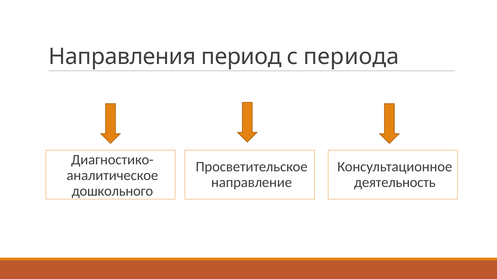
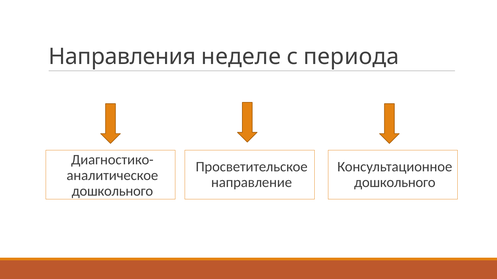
период: период -> неделе
деятельность at (395, 183): деятельность -> дошкольного
